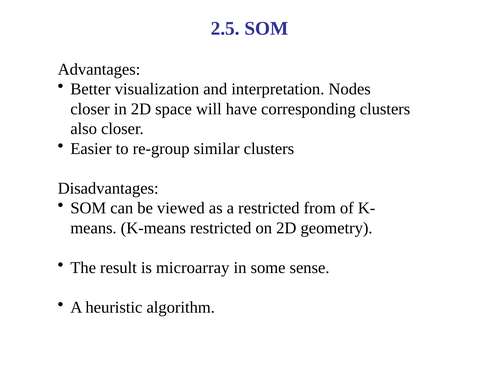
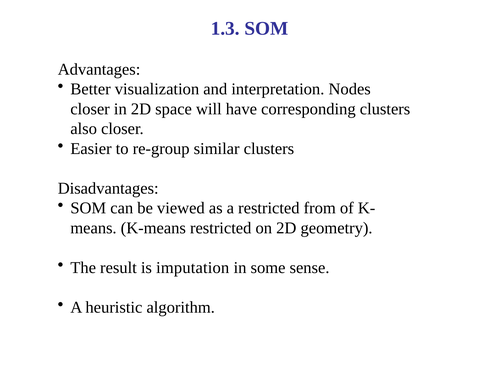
2.5: 2.5 -> 1.3
microarray: microarray -> imputation
